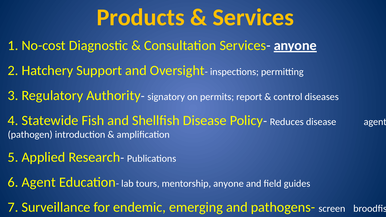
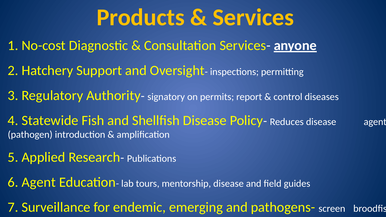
mentorship anyone: anyone -> disease
